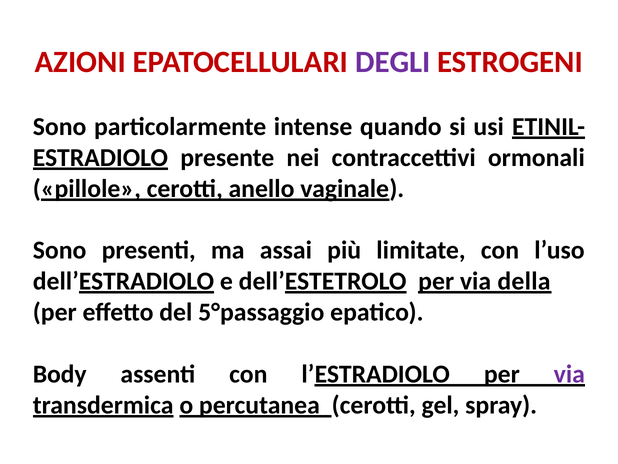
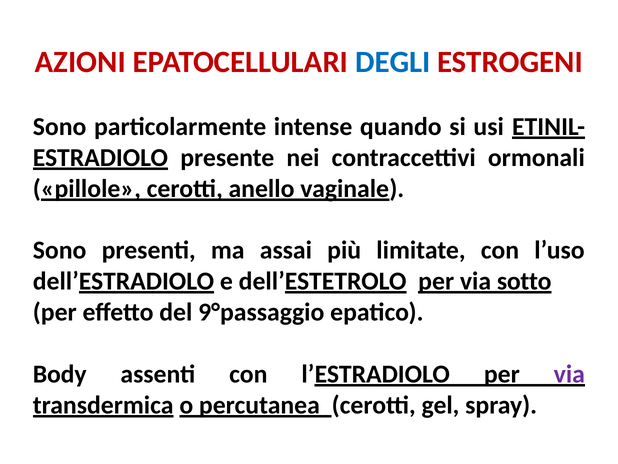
DEGLI colour: purple -> blue
della: della -> sotto
5°passaggio: 5°passaggio -> 9°passaggio
